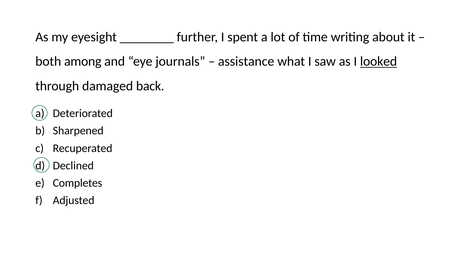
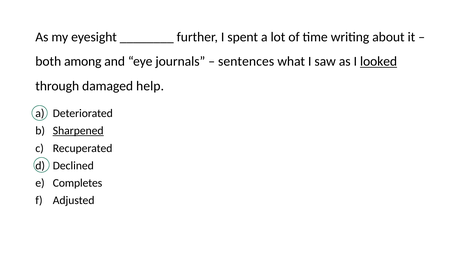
assistance: assistance -> sentences
back: back -> help
Sharpened underline: none -> present
